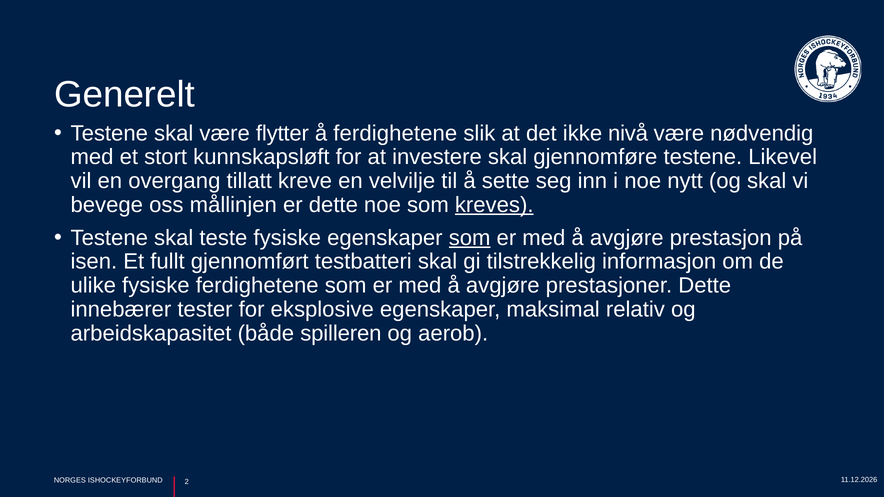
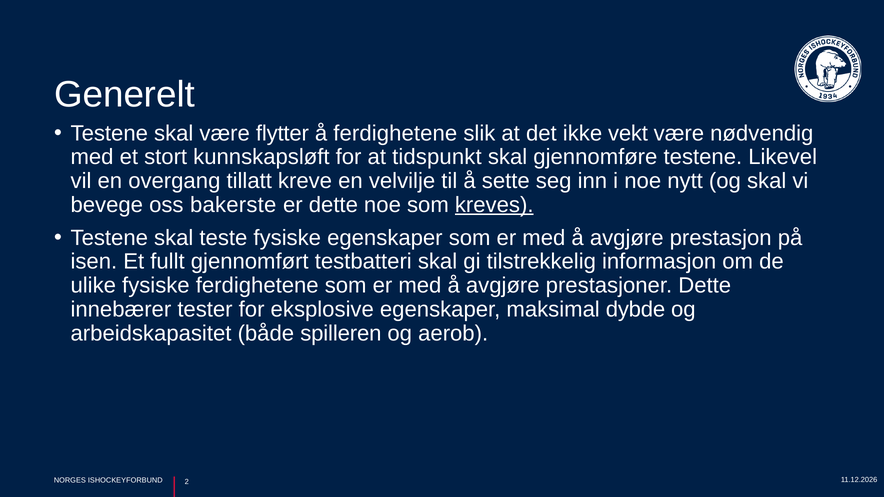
nivå: nivå -> vekt
investere: investere -> tidspunkt
mållinjen: mållinjen -> bakerste
som at (470, 238) underline: present -> none
relativ: relativ -> dybde
